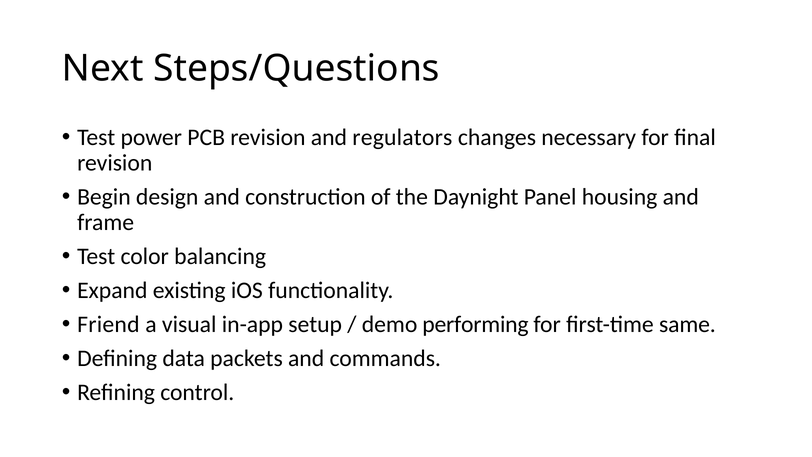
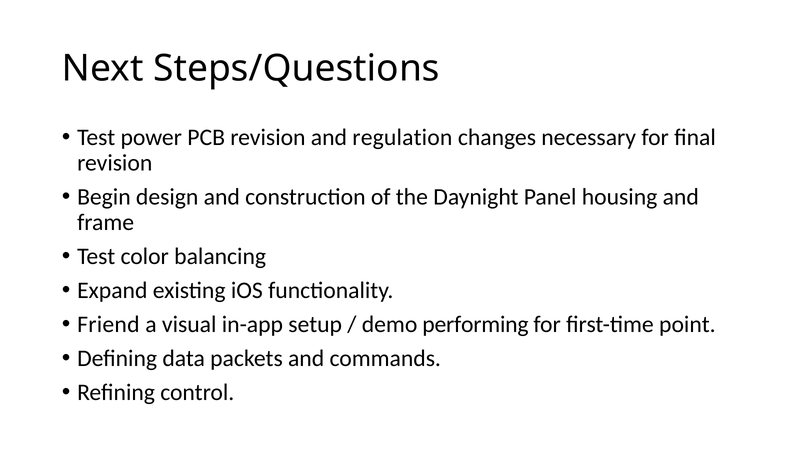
regulators: regulators -> regulation
same: same -> point
